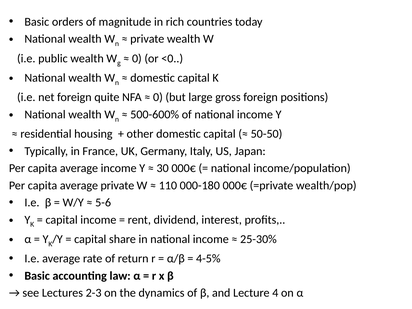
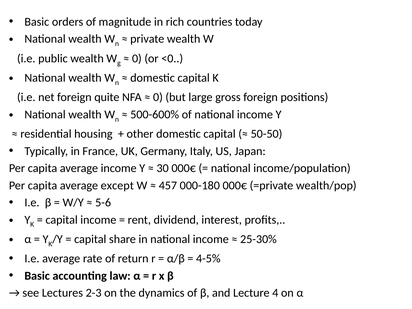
average private: private -> except
110: 110 -> 457
